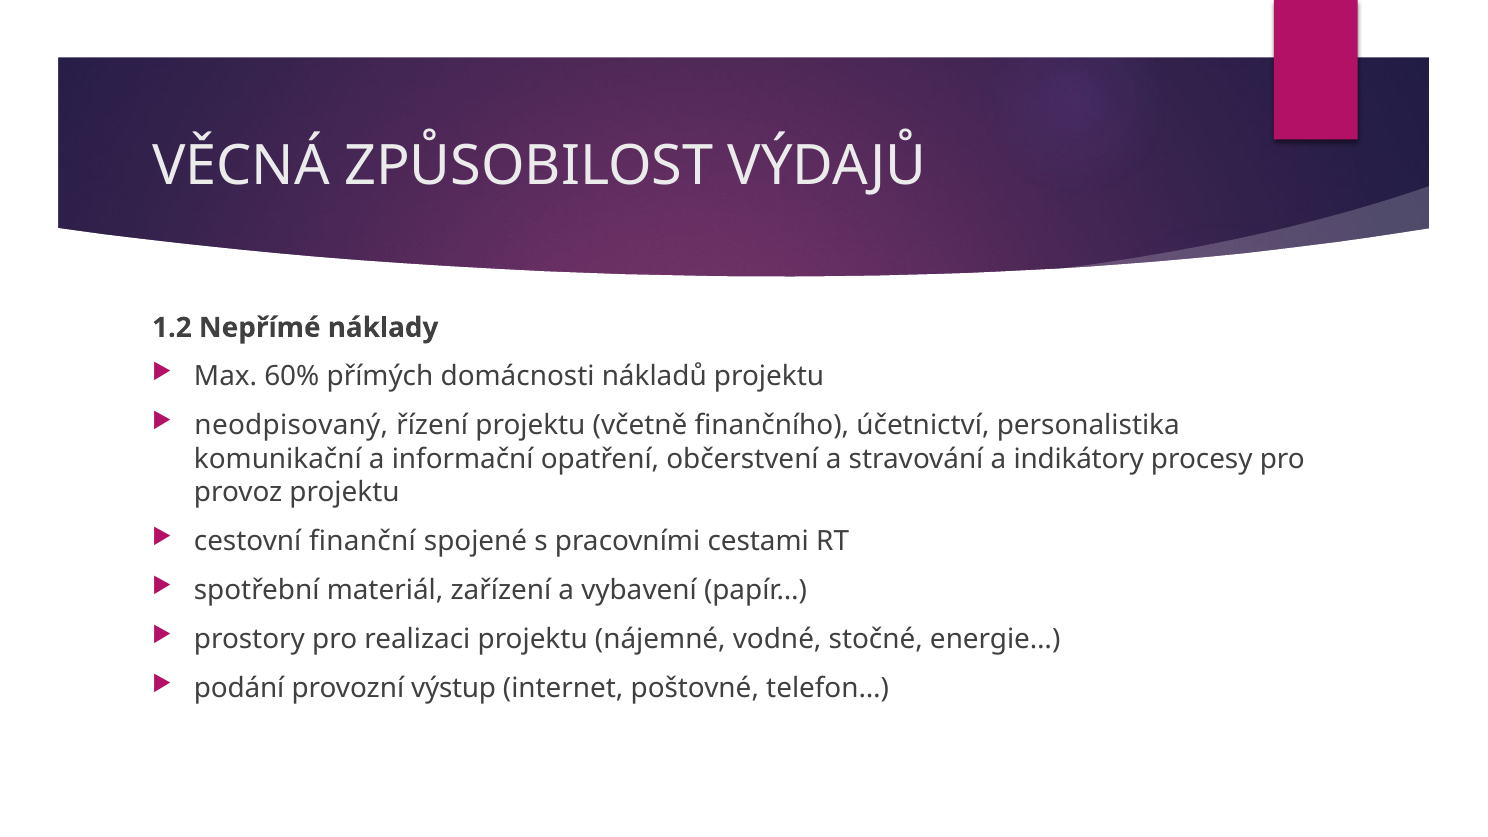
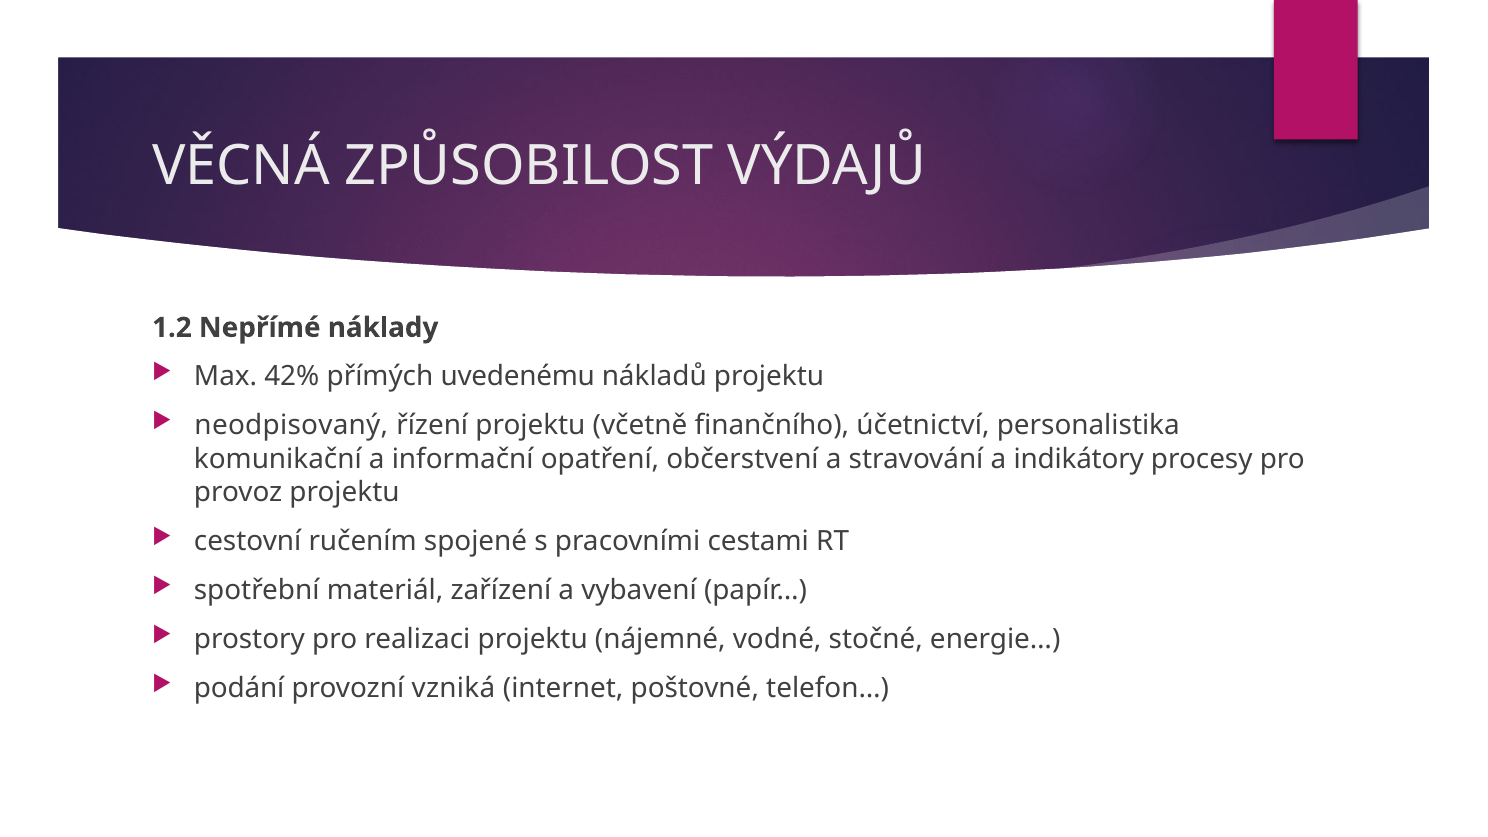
60%: 60% -> 42%
domácnosti: domácnosti -> uvedenému
finanční: finanční -> ručením
výstup: výstup -> vzniká
